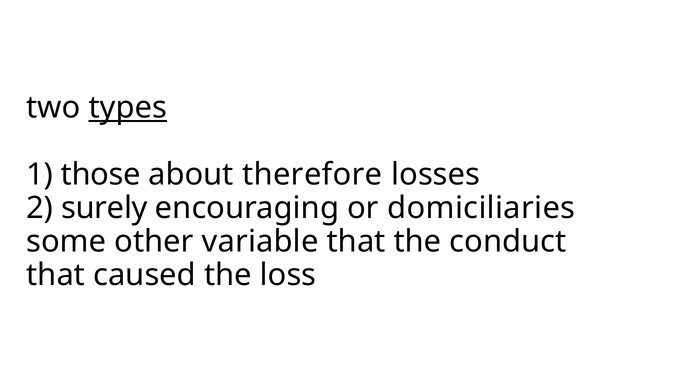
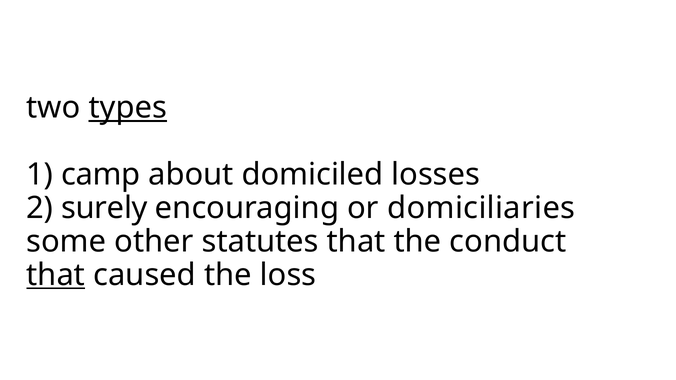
those: those -> camp
therefore: therefore -> domiciled
variable: variable -> statutes
that at (56, 275) underline: none -> present
